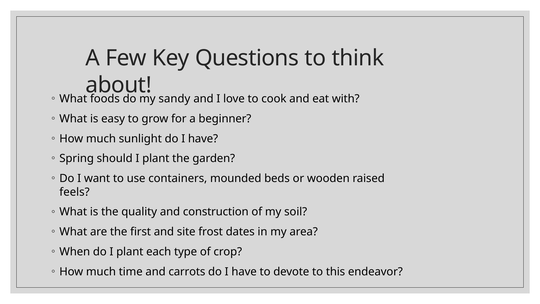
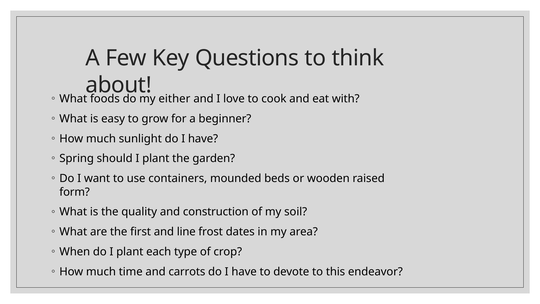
sandy: sandy -> either
feels: feels -> form
site: site -> line
